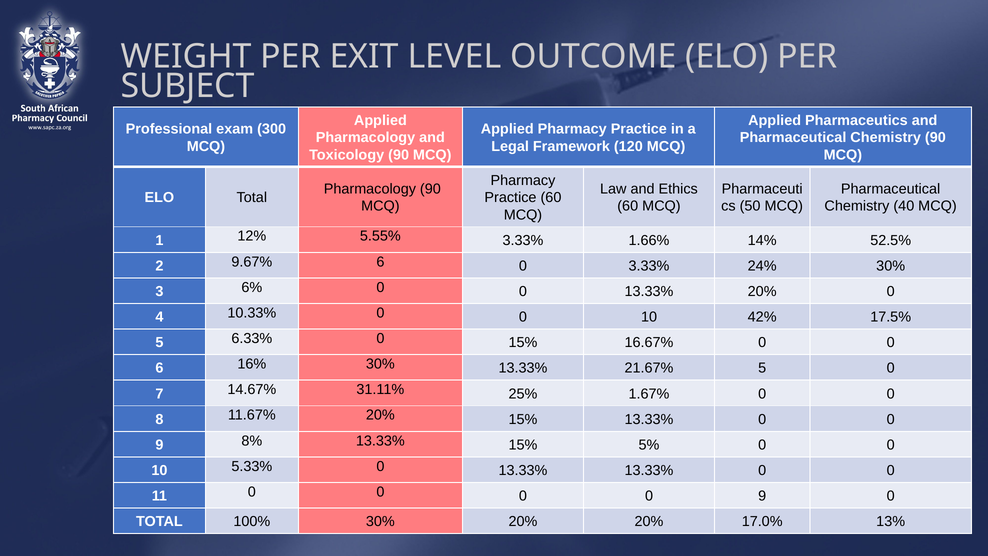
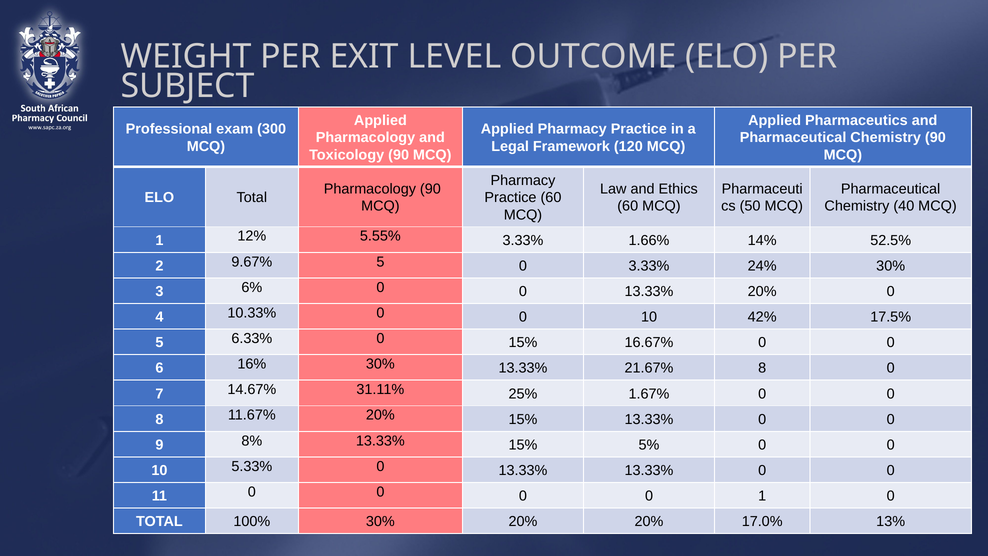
9.67% 6: 6 -> 5
21.67% 5: 5 -> 8
0 0 0 9: 9 -> 1
